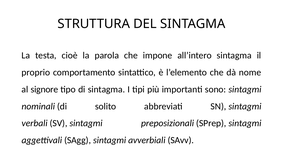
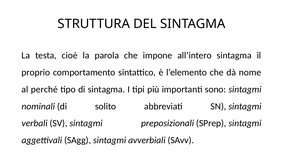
signore: signore -> perché
